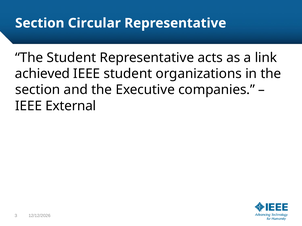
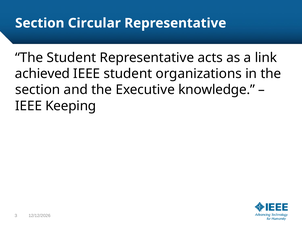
companies: companies -> knowledge
External: External -> Keeping
